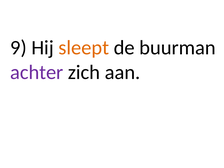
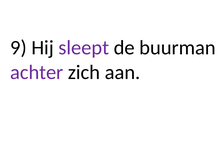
sleept colour: orange -> purple
